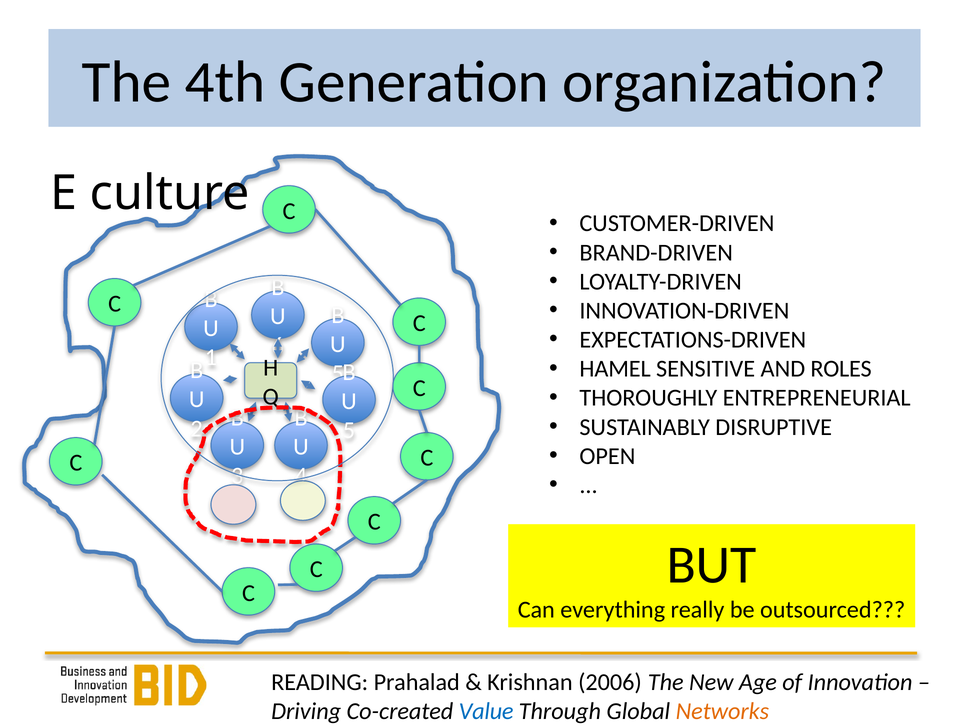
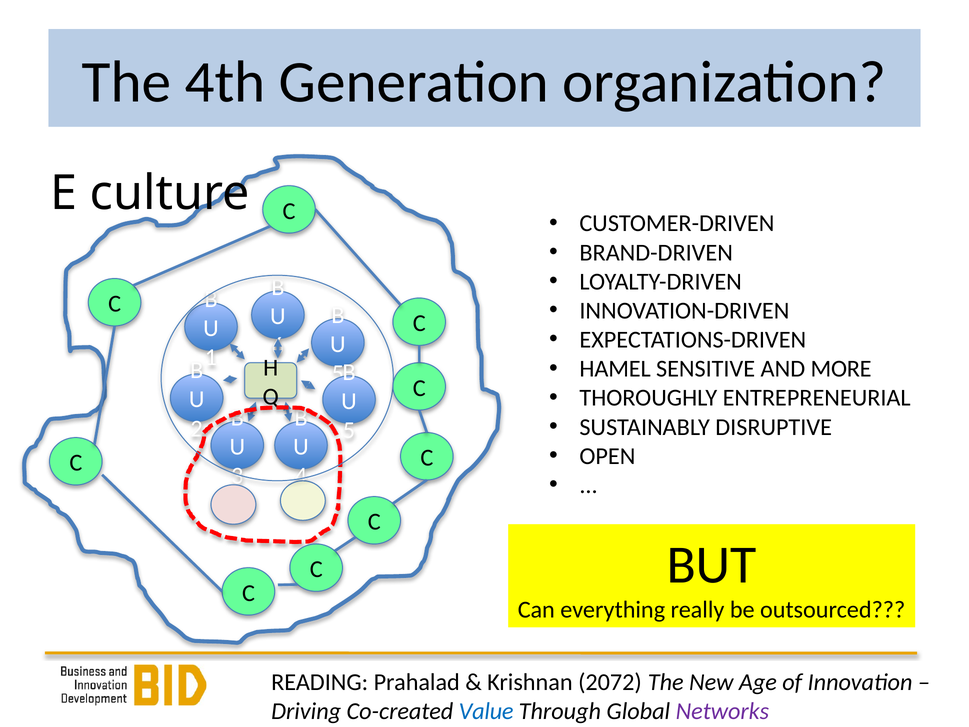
ROLES: ROLES -> MORE
2006: 2006 -> 2072
Networks colour: orange -> purple
